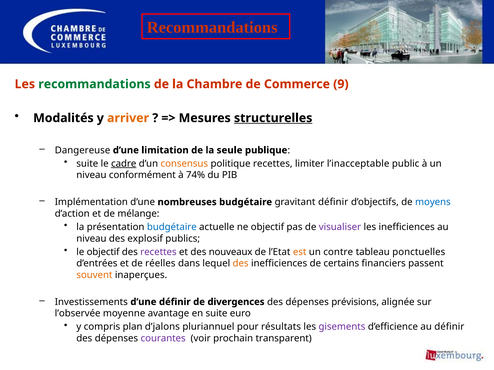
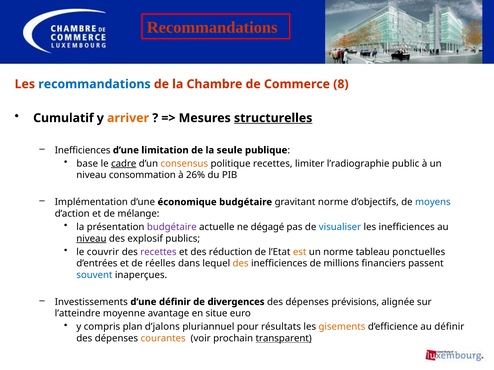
recommandations at (94, 84) colour: green -> blue
9: 9 -> 8
Modalités: Modalités -> Cumulatif
Dangereuse at (83, 150): Dangereuse -> Inefficiences
suite at (87, 164): suite -> base
l’inacceptable: l’inacceptable -> l’radiographie
conformément: conformément -> consommation
74%: 74% -> 26%
nombreuses: nombreuses -> économique
gravitant définir: définir -> norme
budgétaire at (172, 227) colour: blue -> purple
ne objectif: objectif -> dégagé
visualiser colour: purple -> blue
niveau at (91, 239) underline: none -> present
le objectif: objectif -> couvrir
nouveaux: nouveaux -> réduction
un contre: contre -> norme
certains: certains -> millions
souvent colour: orange -> blue
l’observée: l’observée -> l’atteindre
en suite: suite -> situe
gisements colour: purple -> orange
courantes colour: purple -> orange
transparent underline: none -> present
